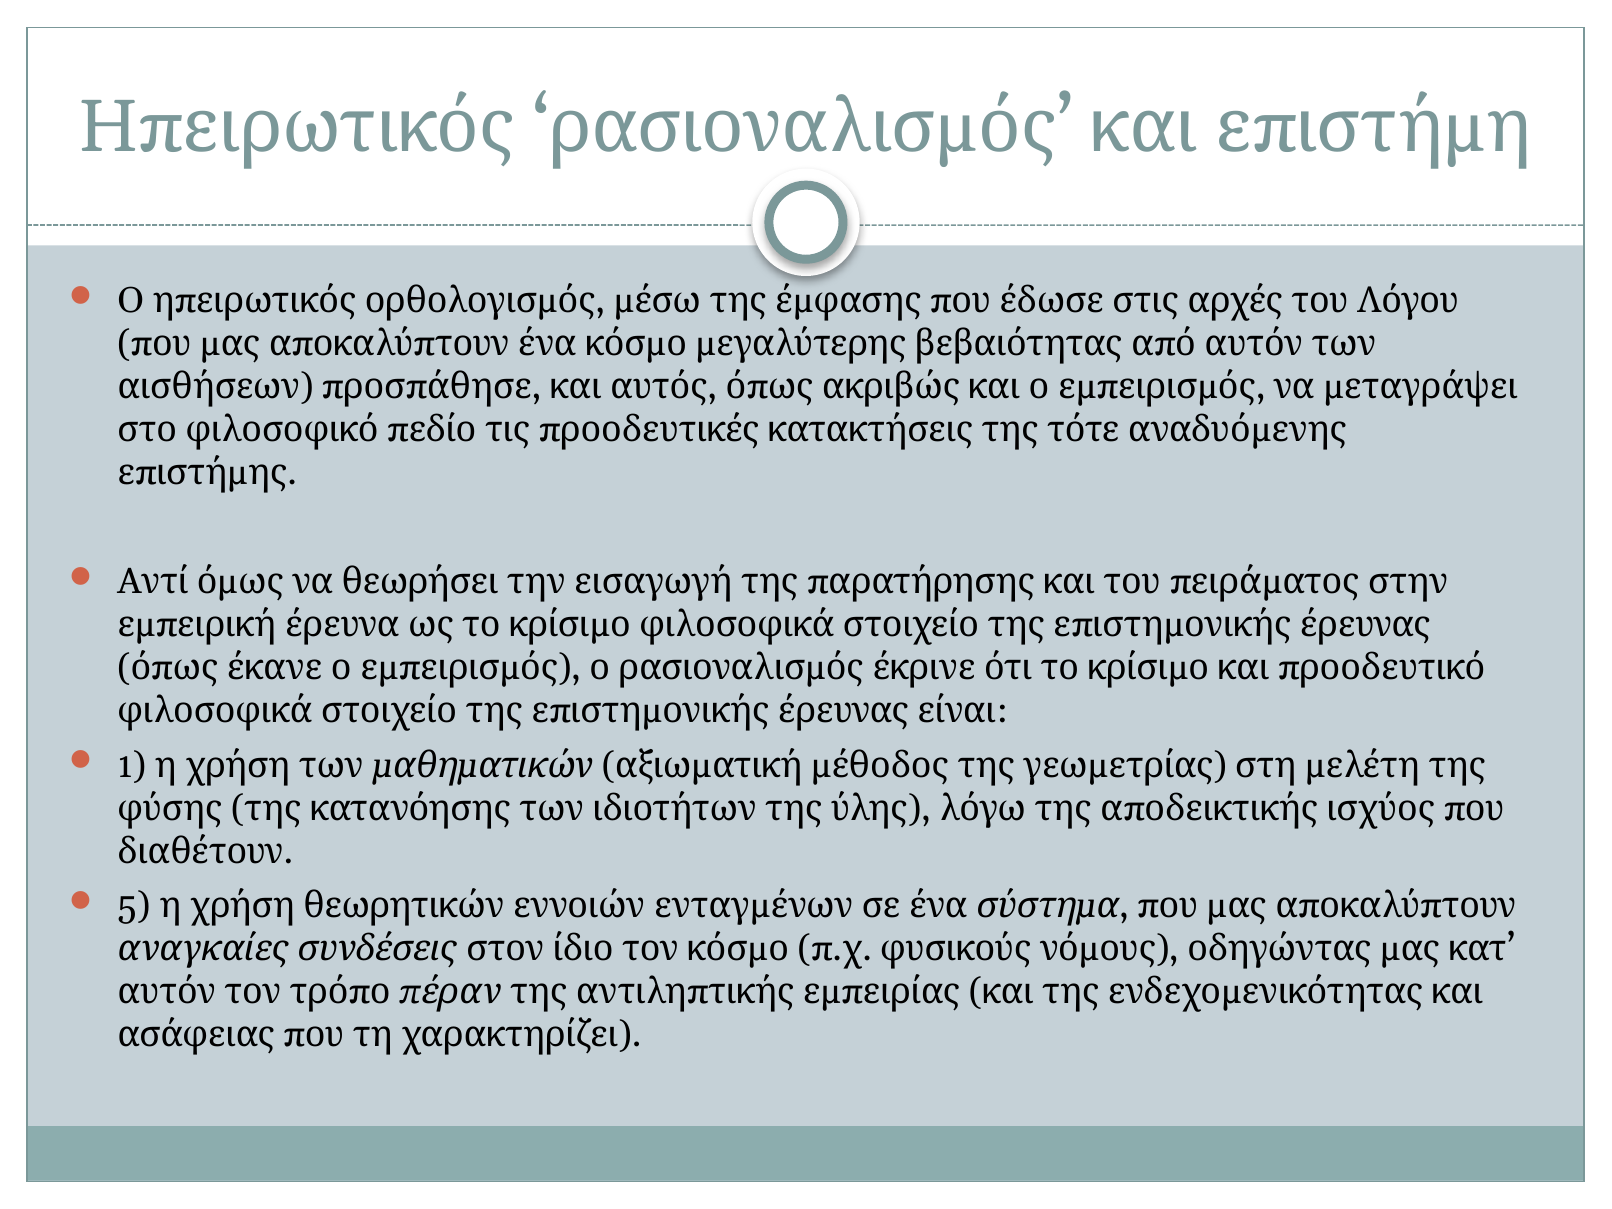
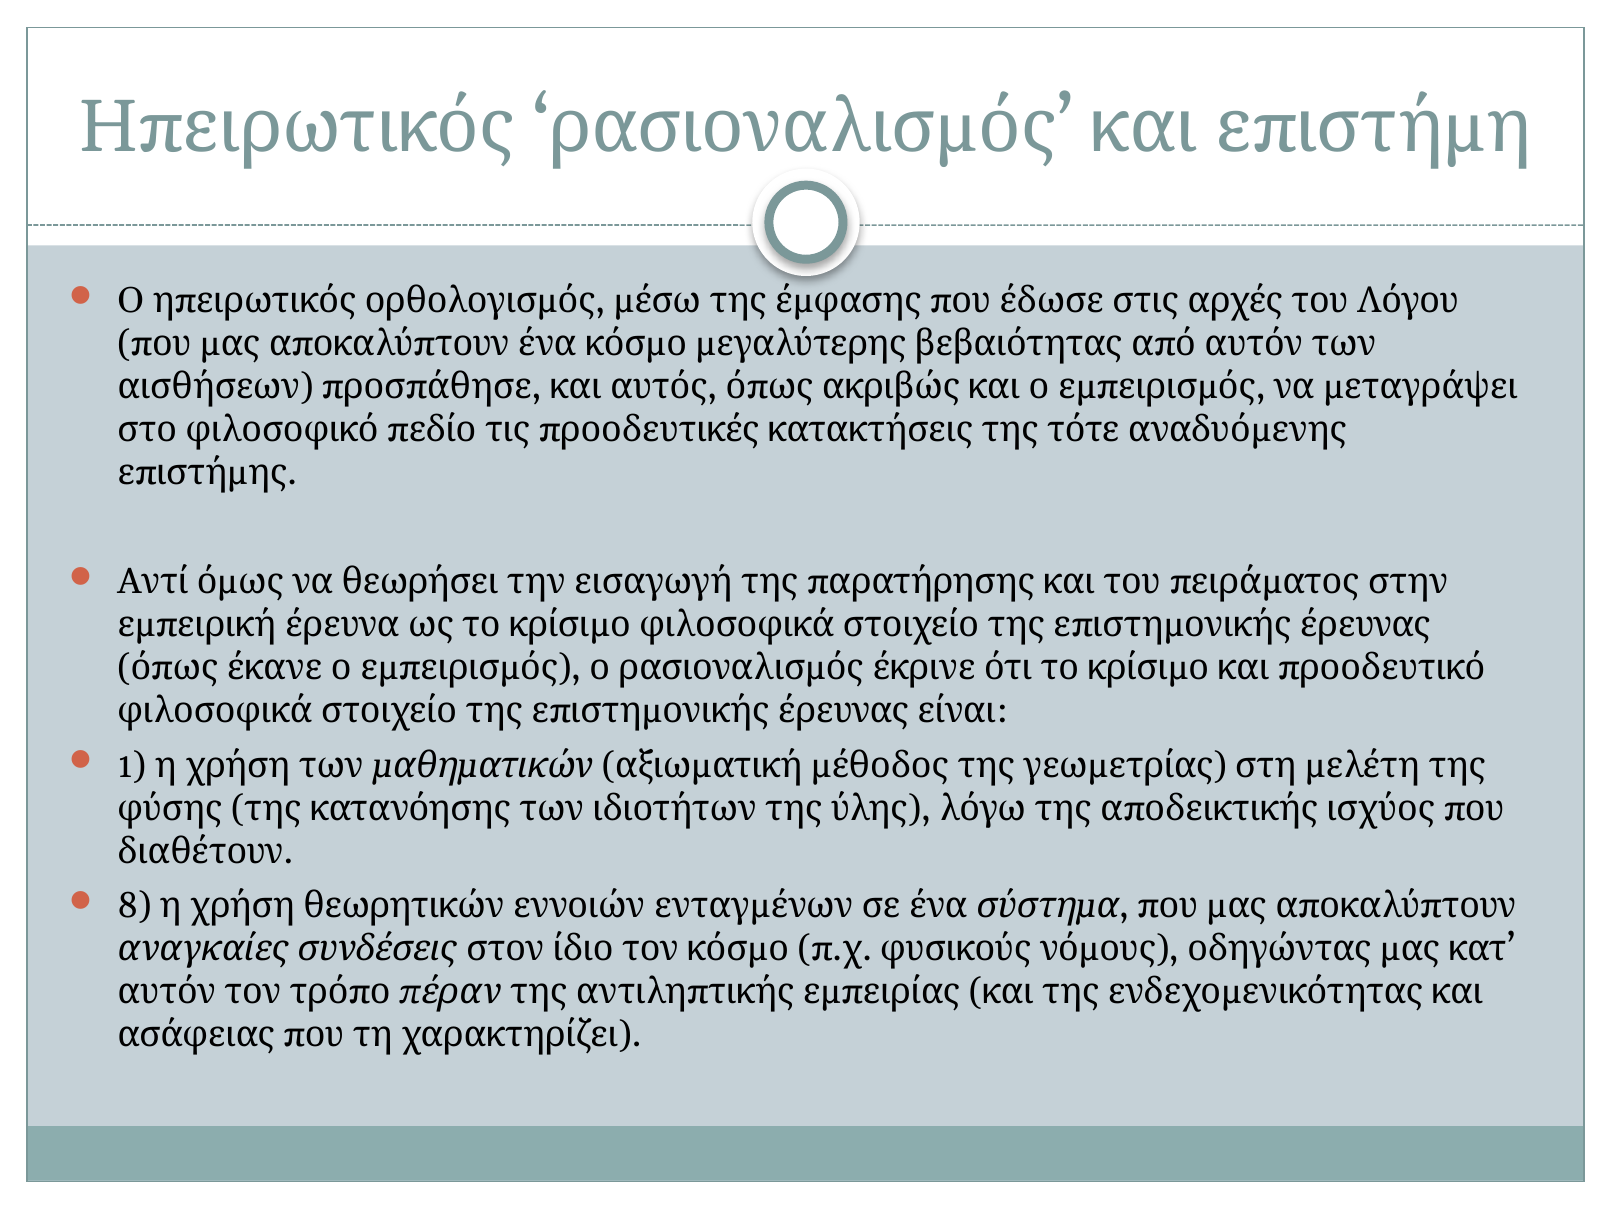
5: 5 -> 8
